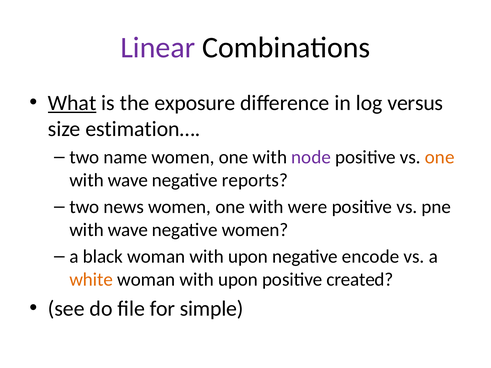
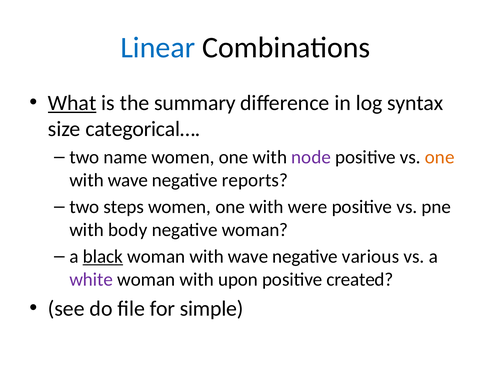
Linear colour: purple -> blue
exposure: exposure -> summary
versus: versus -> syntax
estimation…: estimation… -> categorical…
news: news -> steps
wave at (128, 230): wave -> body
negative women: women -> woman
black underline: none -> present
upon at (248, 257): upon -> wave
encode: encode -> various
white colour: orange -> purple
